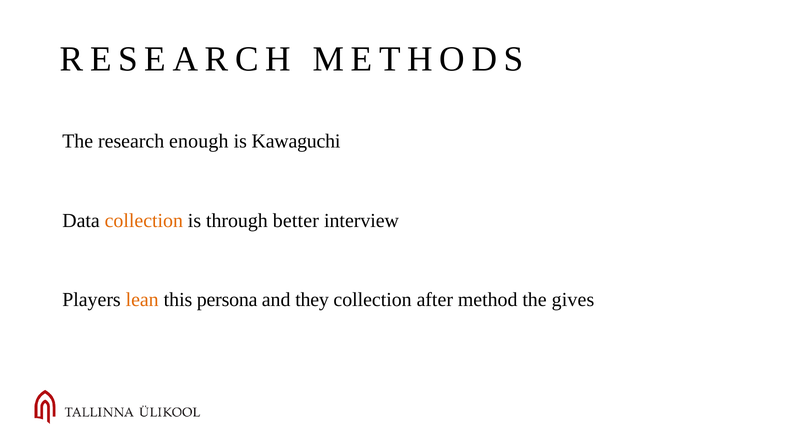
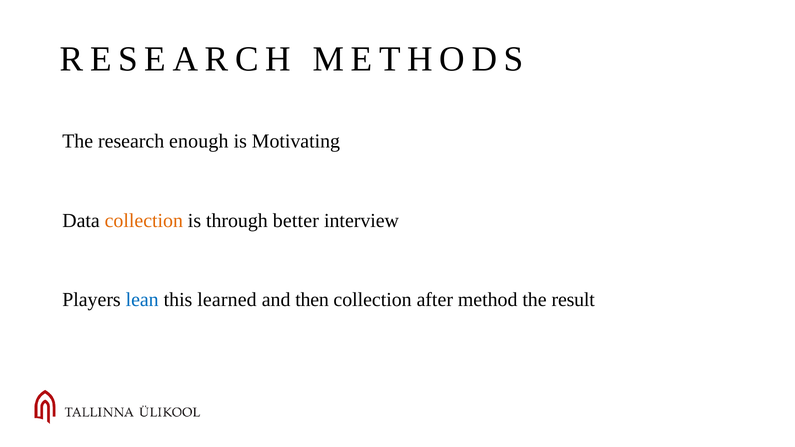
Kawaguchi: Kawaguchi -> Motivating
lean colour: orange -> blue
persona: persona -> learned
they: they -> then
gives: gives -> result
